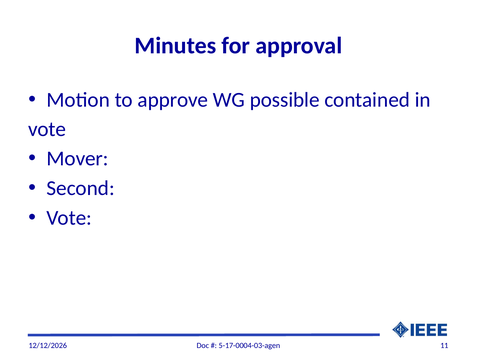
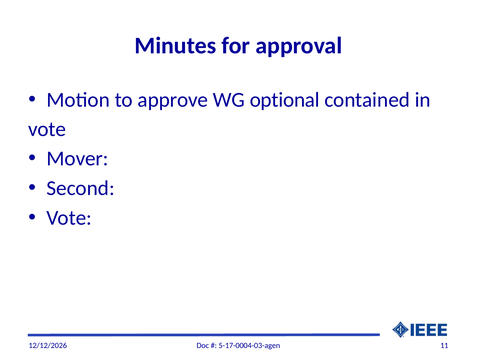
possible: possible -> optional
